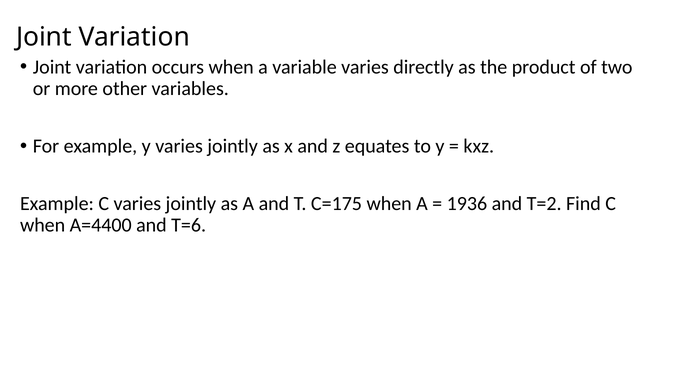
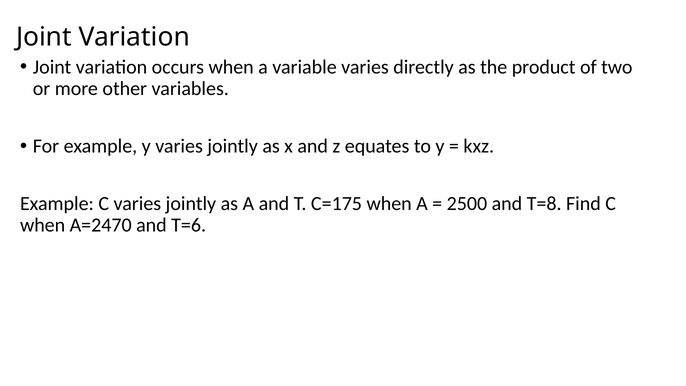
1936: 1936 -> 2500
T=2: T=2 -> T=8
A=4400: A=4400 -> A=2470
